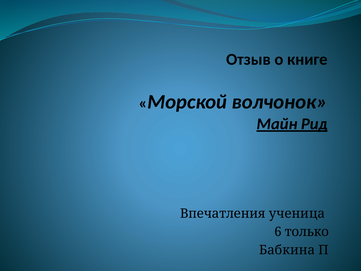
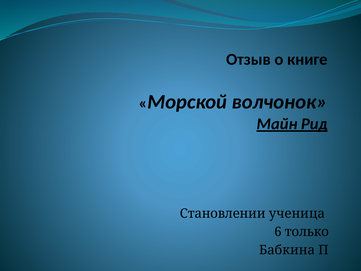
Впечатления: Впечатления -> Становлении
